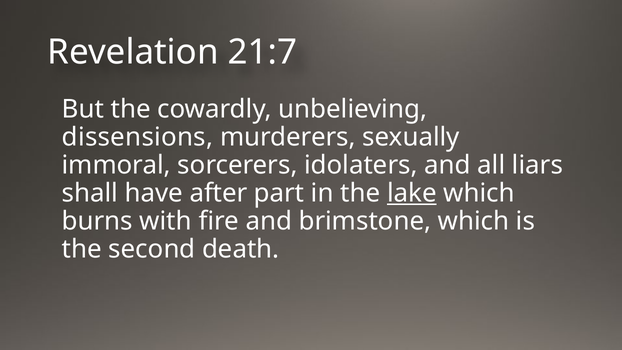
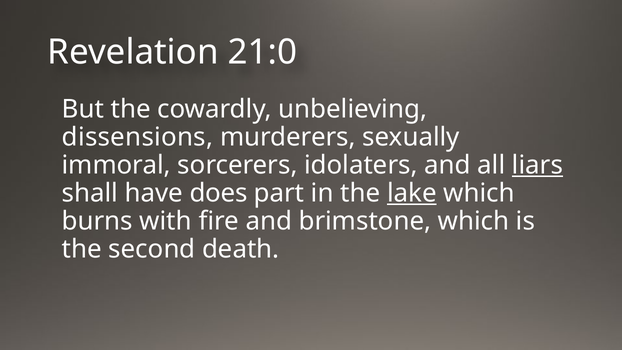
21:7: 21:7 -> 21:0
liars underline: none -> present
after: after -> does
